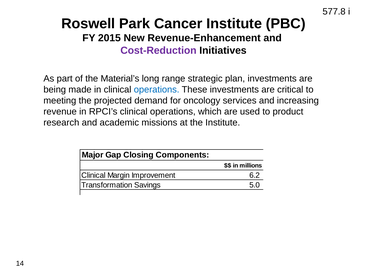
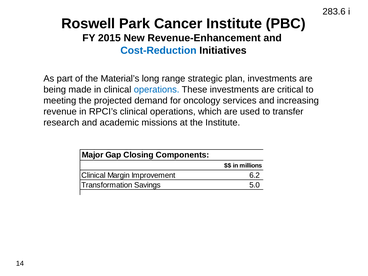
577.8: 577.8 -> 283.6
Cost-Reduction colour: purple -> blue
product: product -> transfer
